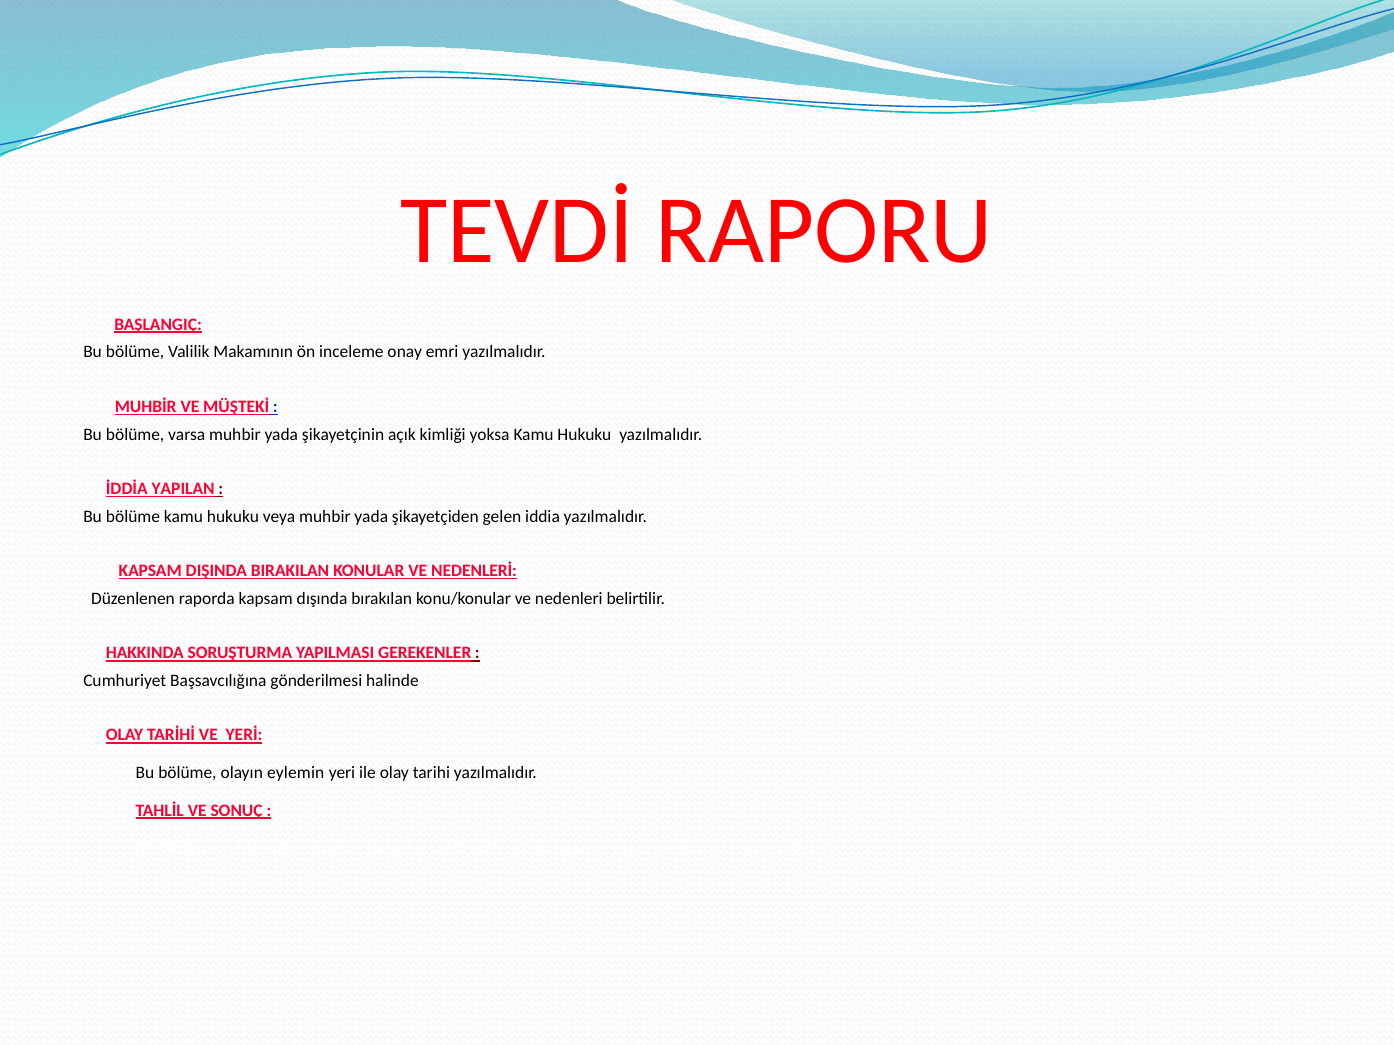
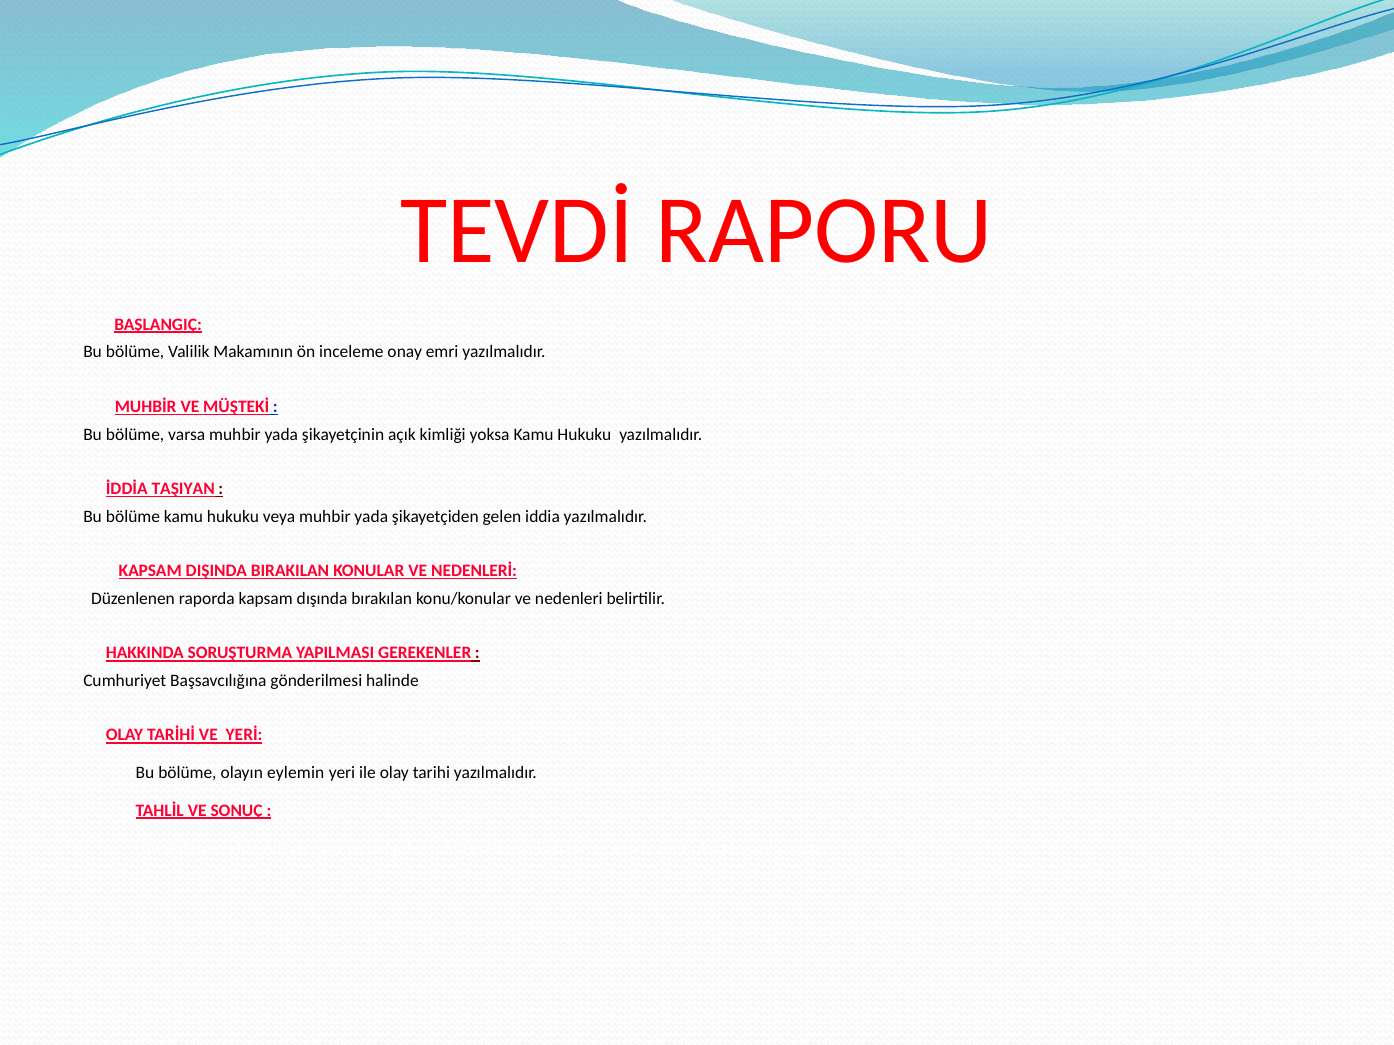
YAPILAN: YAPILAN -> TAŞIYAN
